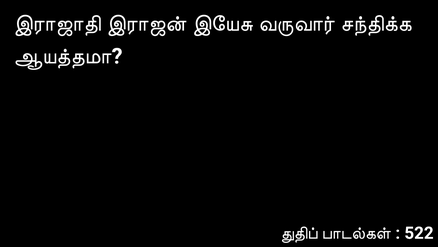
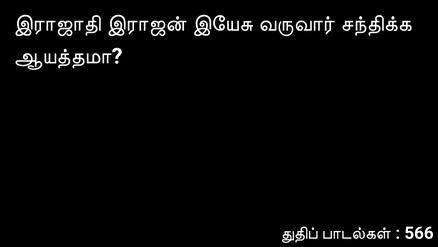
522: 522 -> 566
